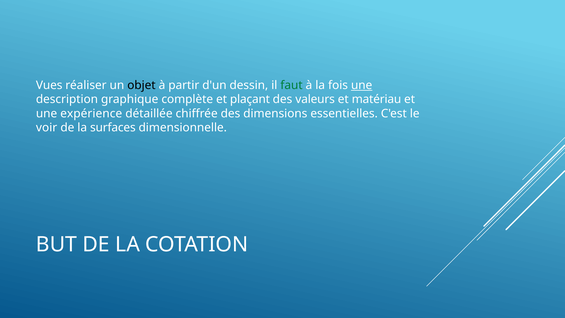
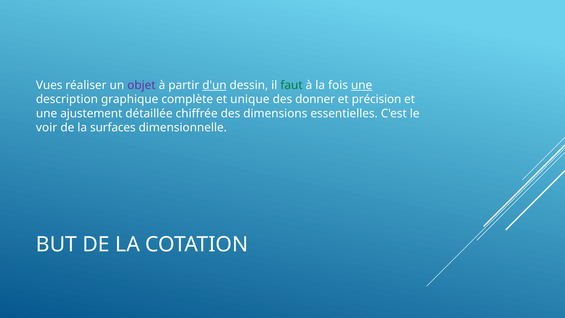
objet colour: black -> purple
d'un underline: none -> present
plaçant: plaçant -> unique
valeurs: valeurs -> donner
matériau: matériau -> précision
expérience: expérience -> ajustement
